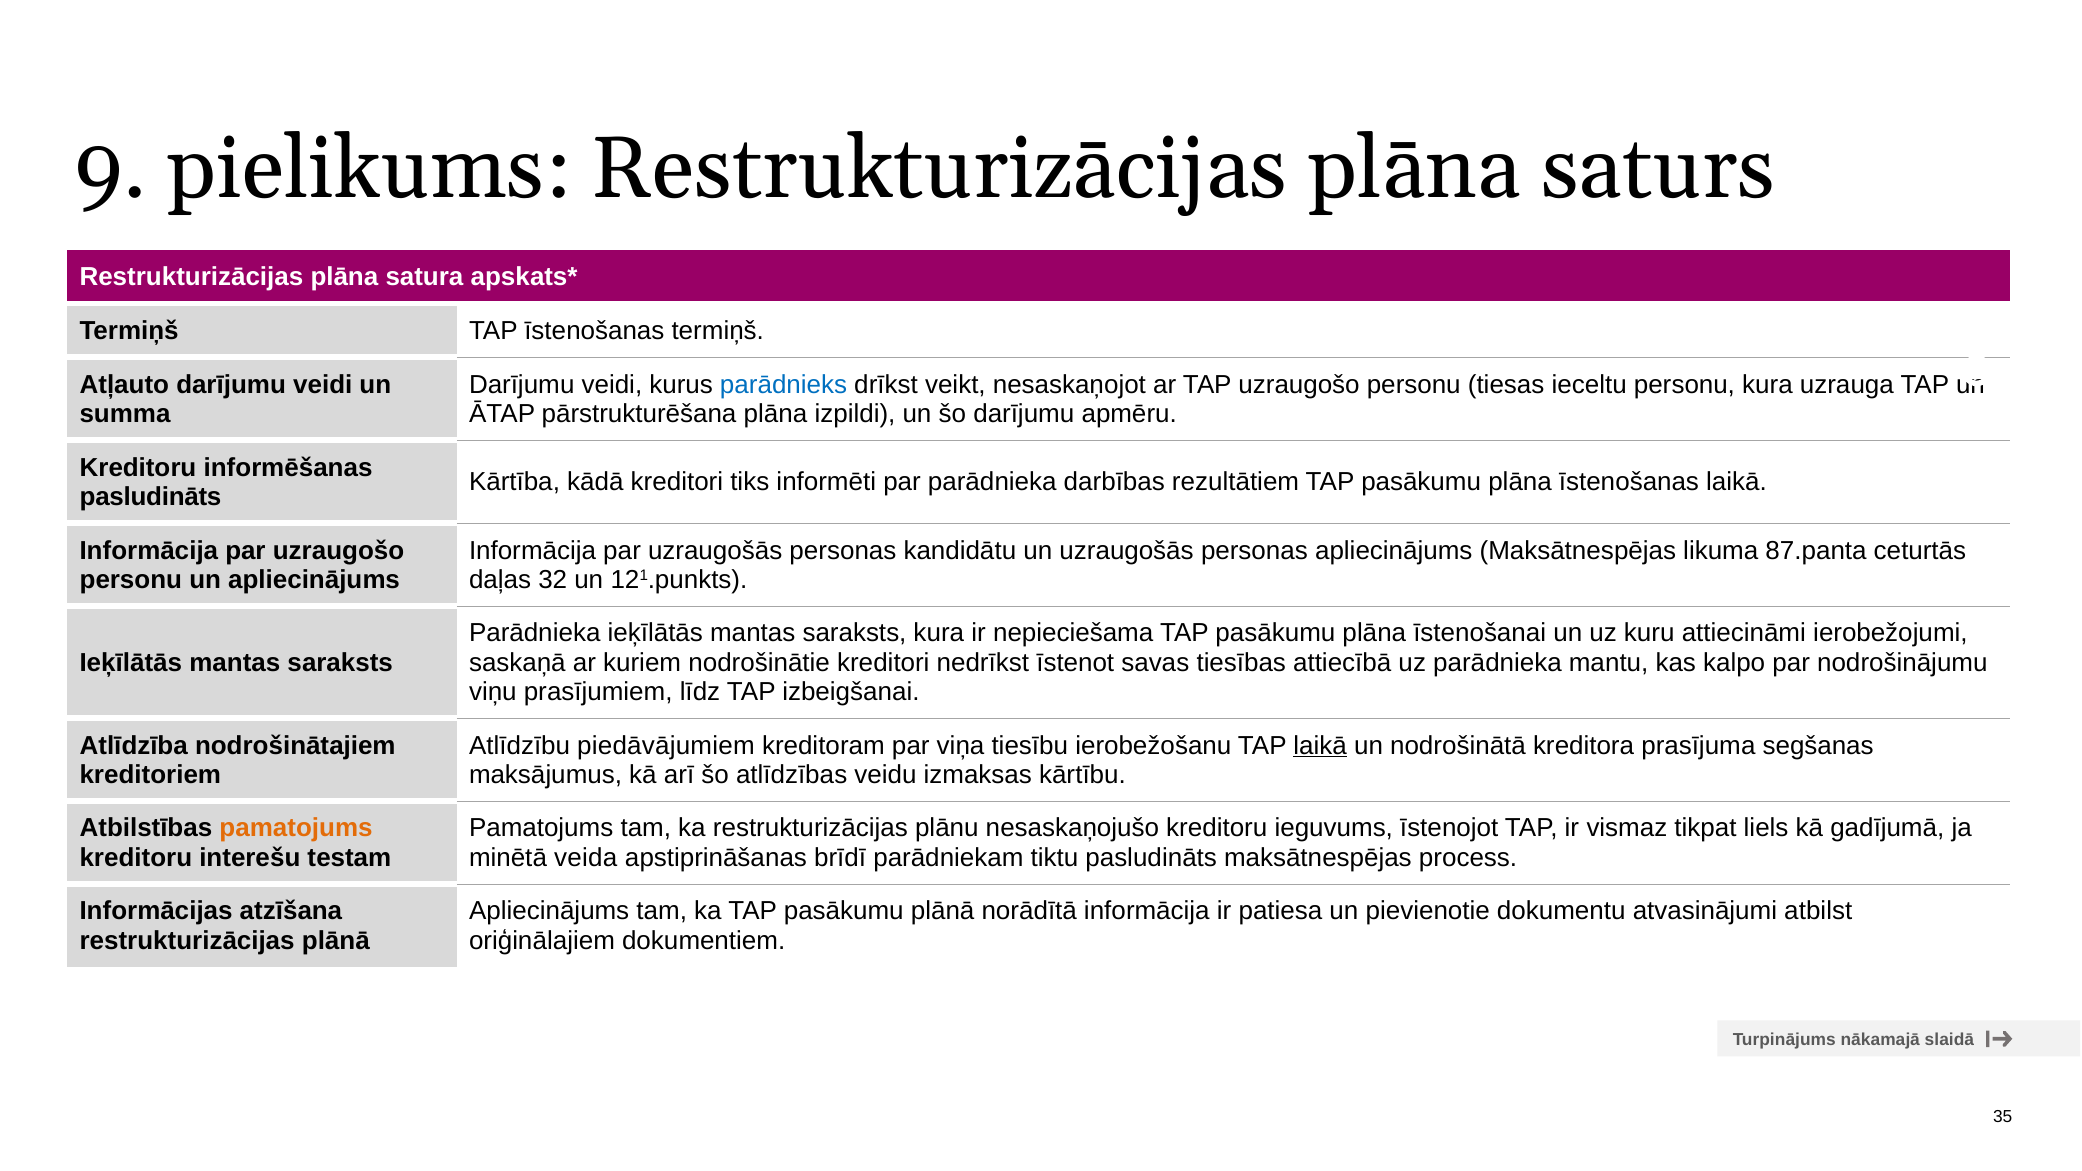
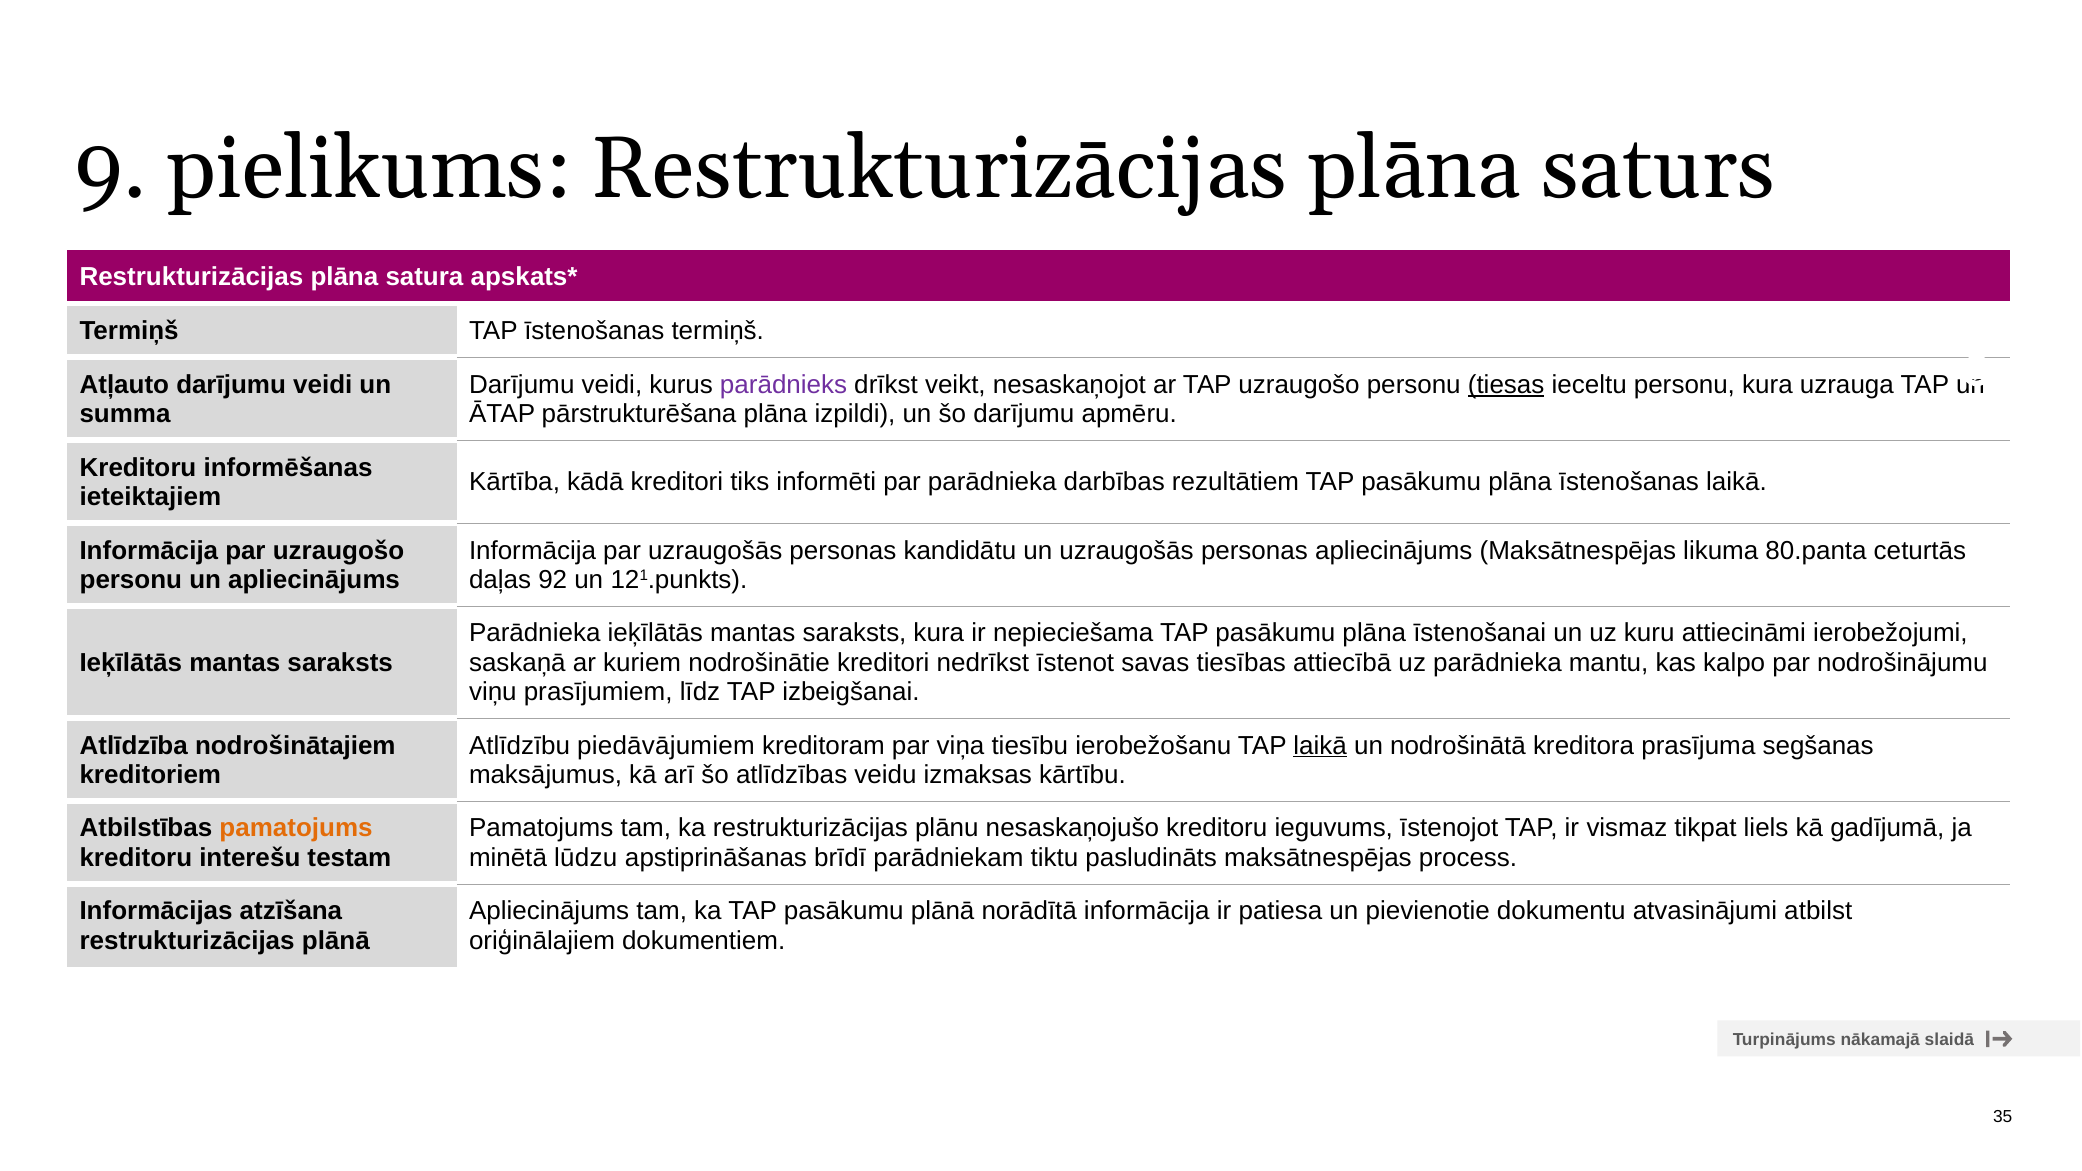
parādnieks colour: blue -> purple
tiesas underline: none -> present
pasludināts at (151, 497): pasludināts -> ieteiktajiem
87.panta: 87.panta -> 80.panta
32: 32 -> 92
veida: veida -> lūdzu
